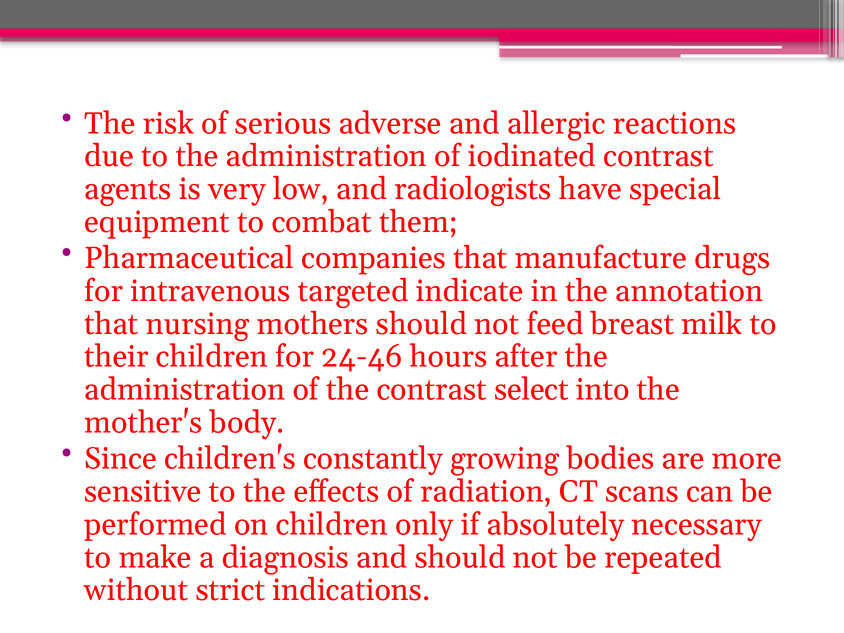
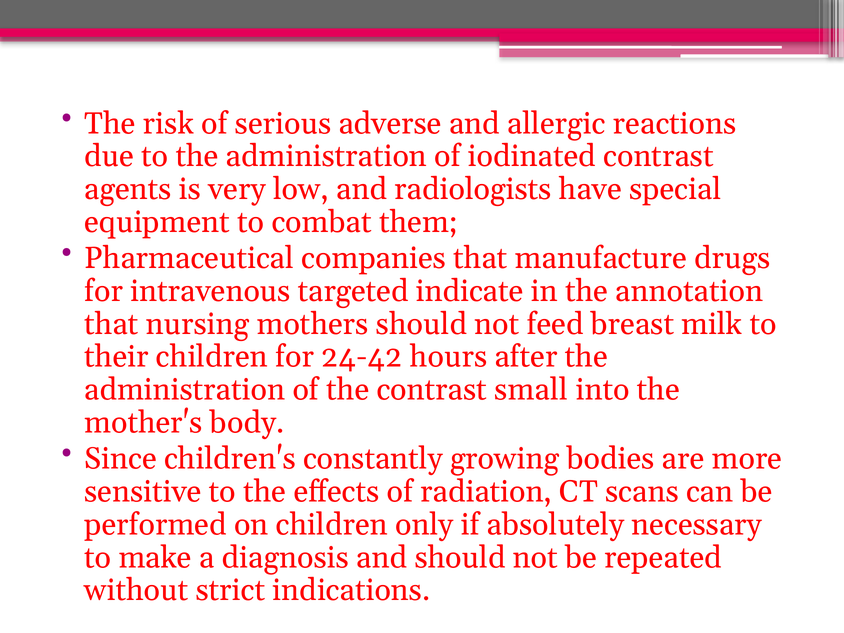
24-46: 24-46 -> 24-42
select: select -> small
